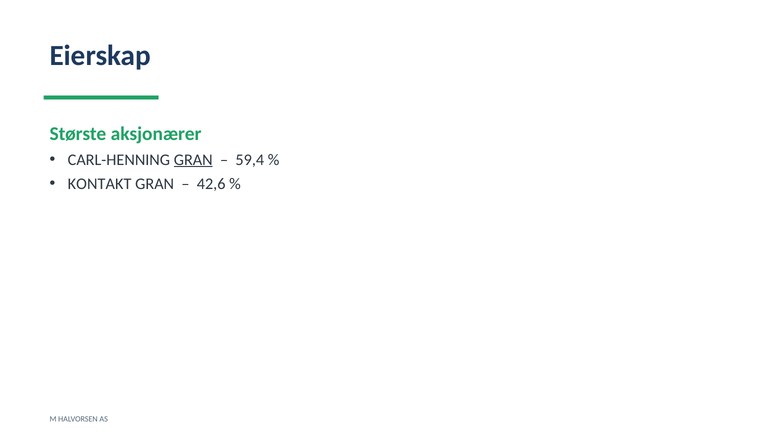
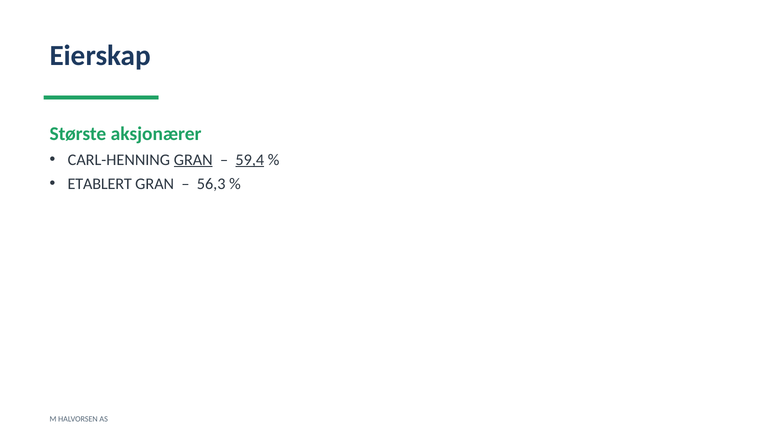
59,4 underline: none -> present
KONTAKT: KONTAKT -> ETABLERT
42,6: 42,6 -> 56,3
